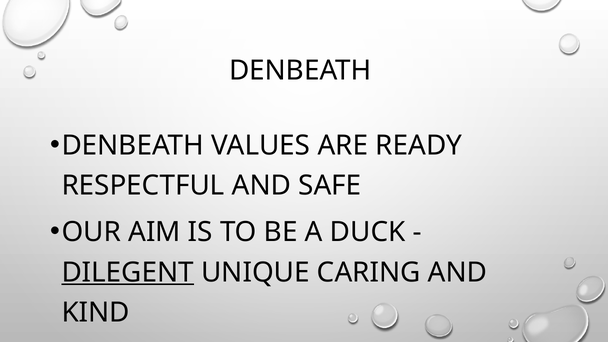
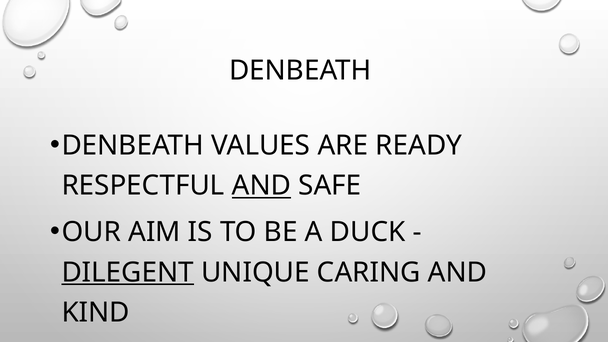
AND at (261, 186) underline: none -> present
